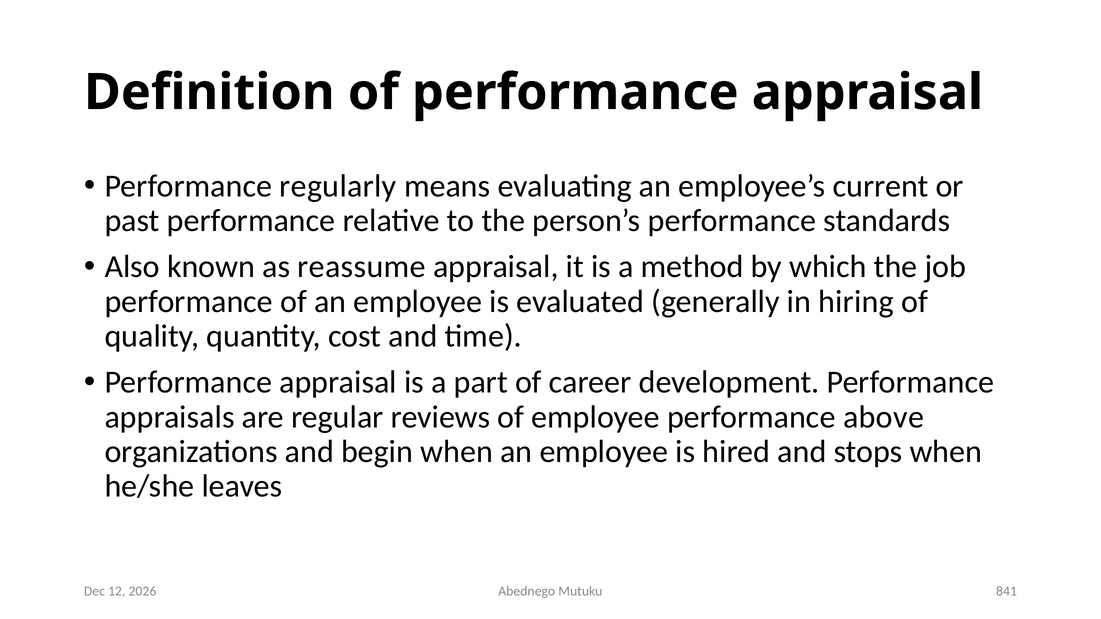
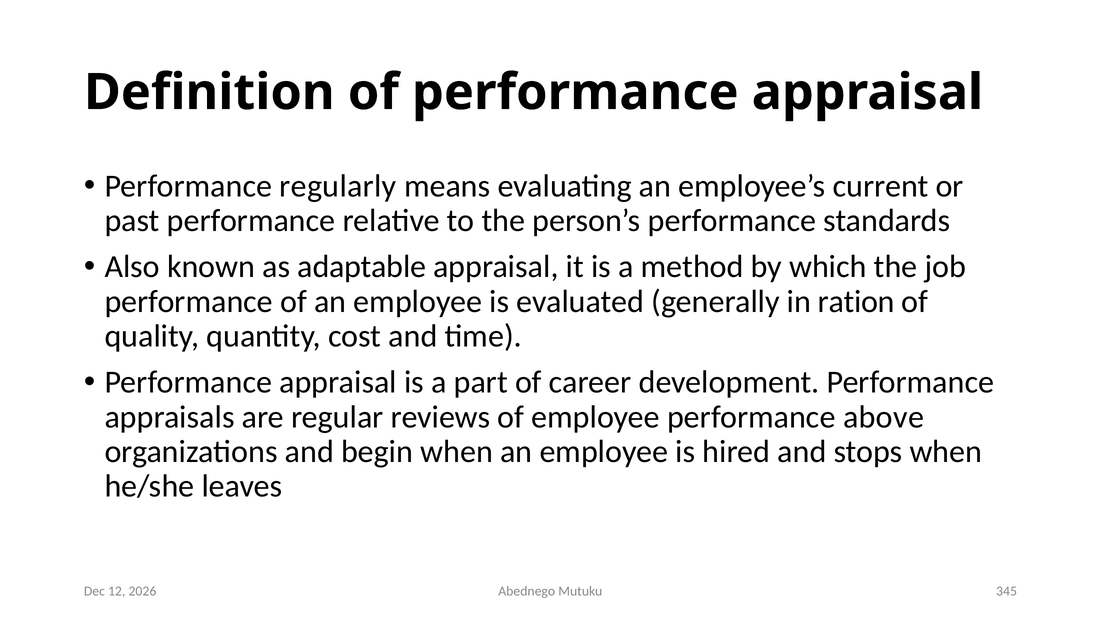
reassume: reassume -> adaptable
hiring: hiring -> ration
841: 841 -> 345
